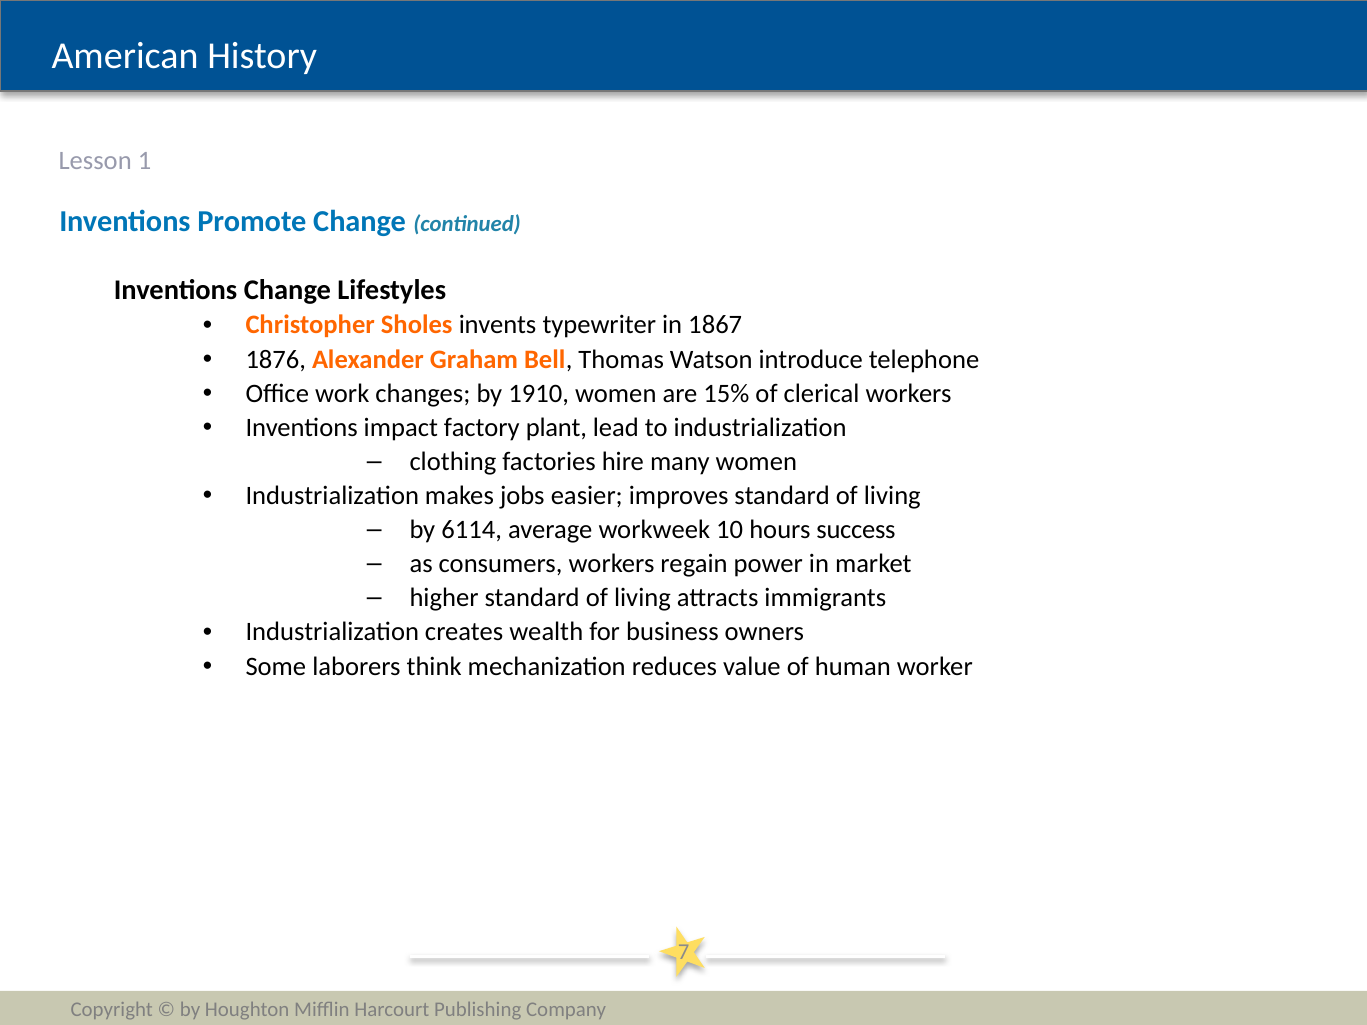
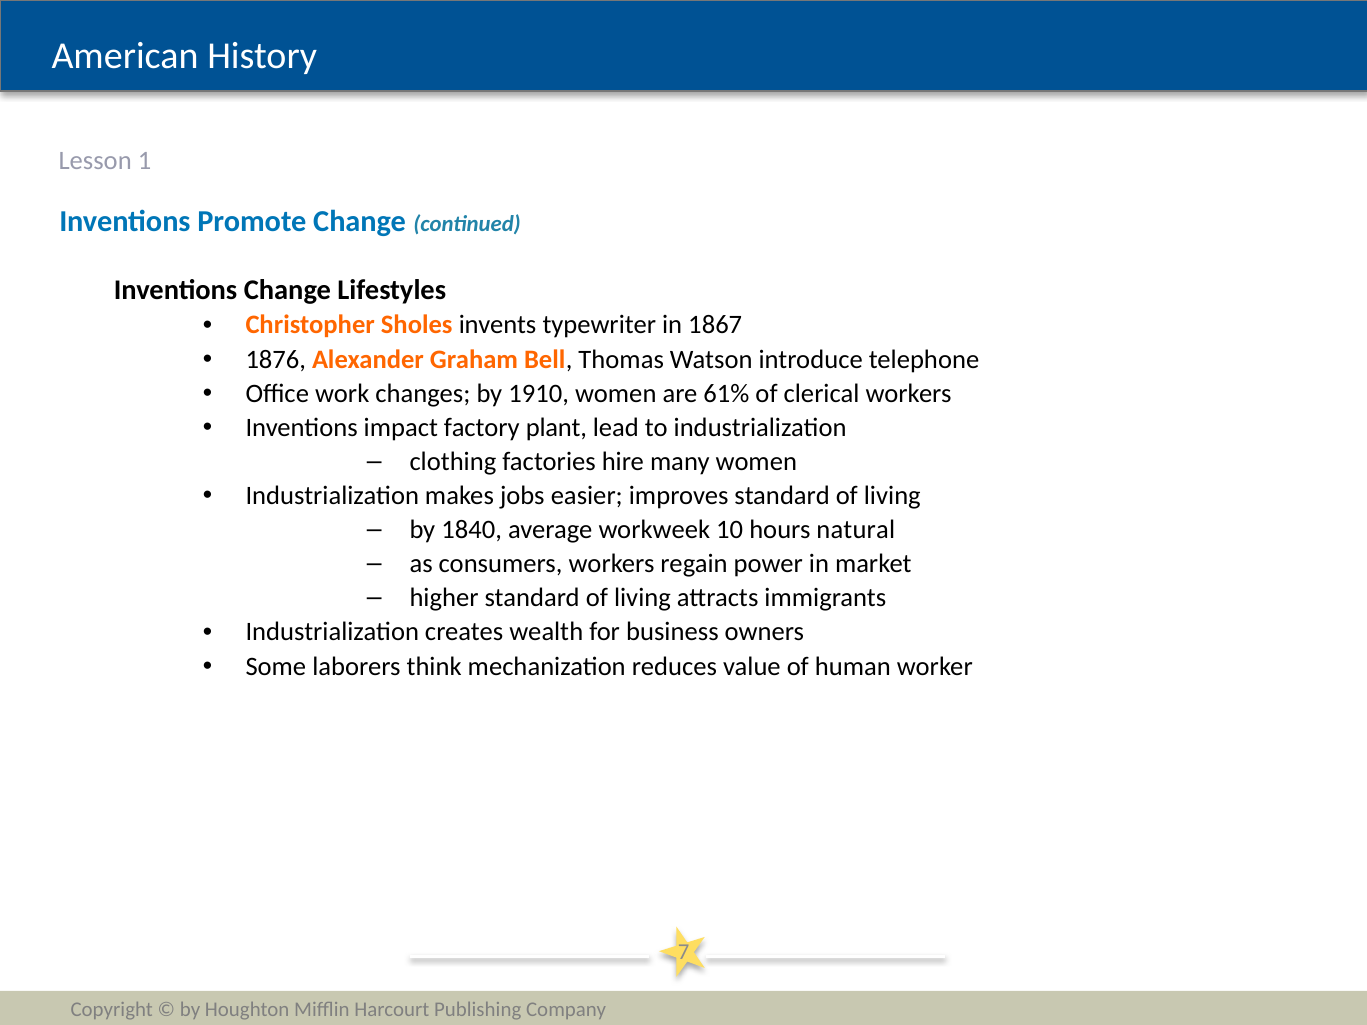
15%: 15% -> 61%
6114: 6114 -> 1840
success: success -> natural
